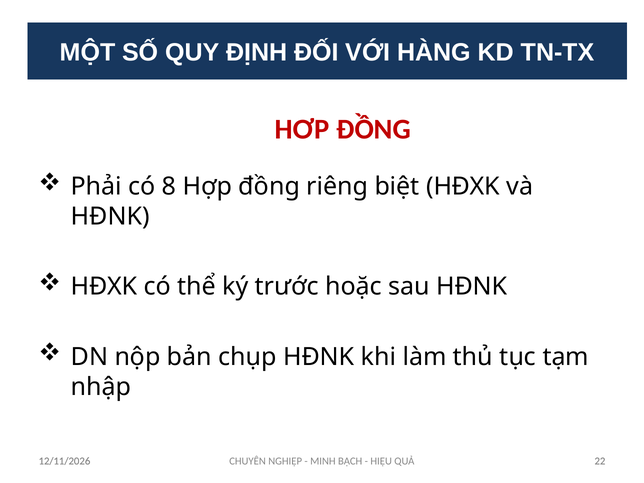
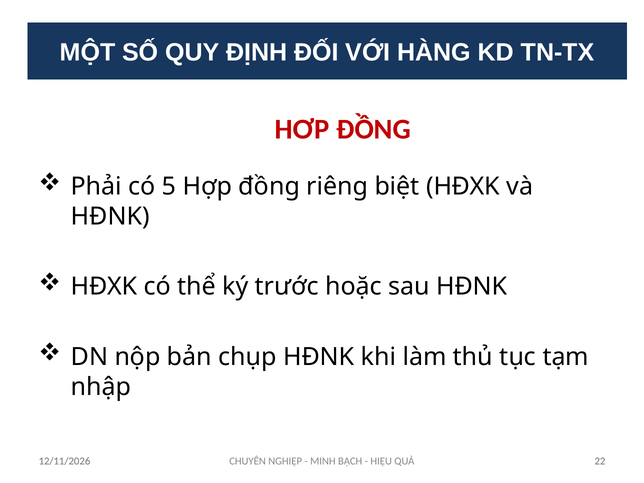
8: 8 -> 5
